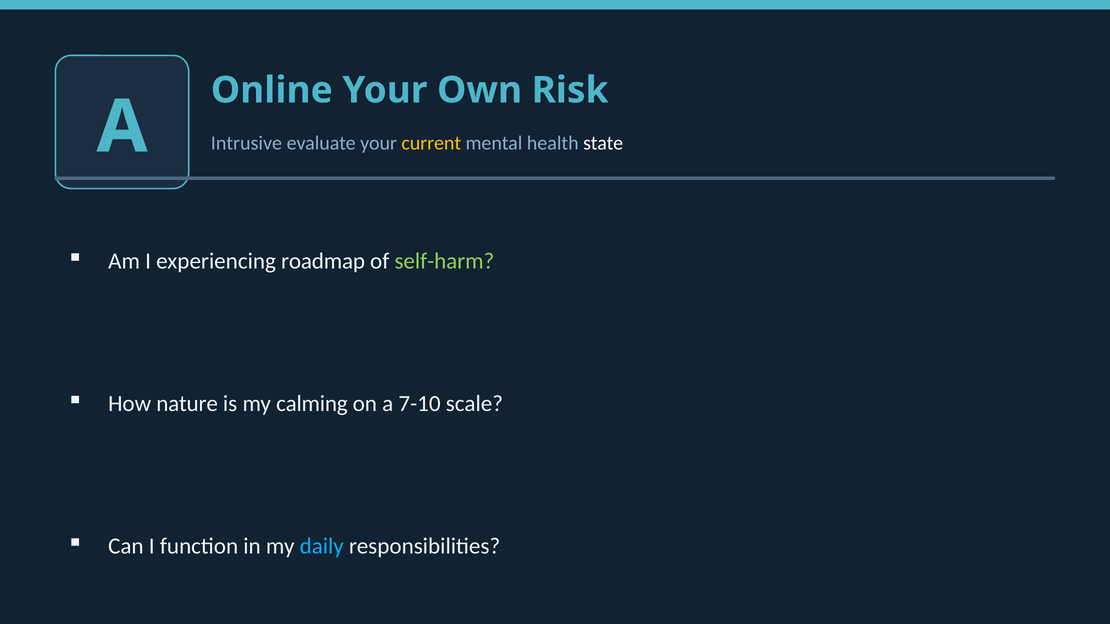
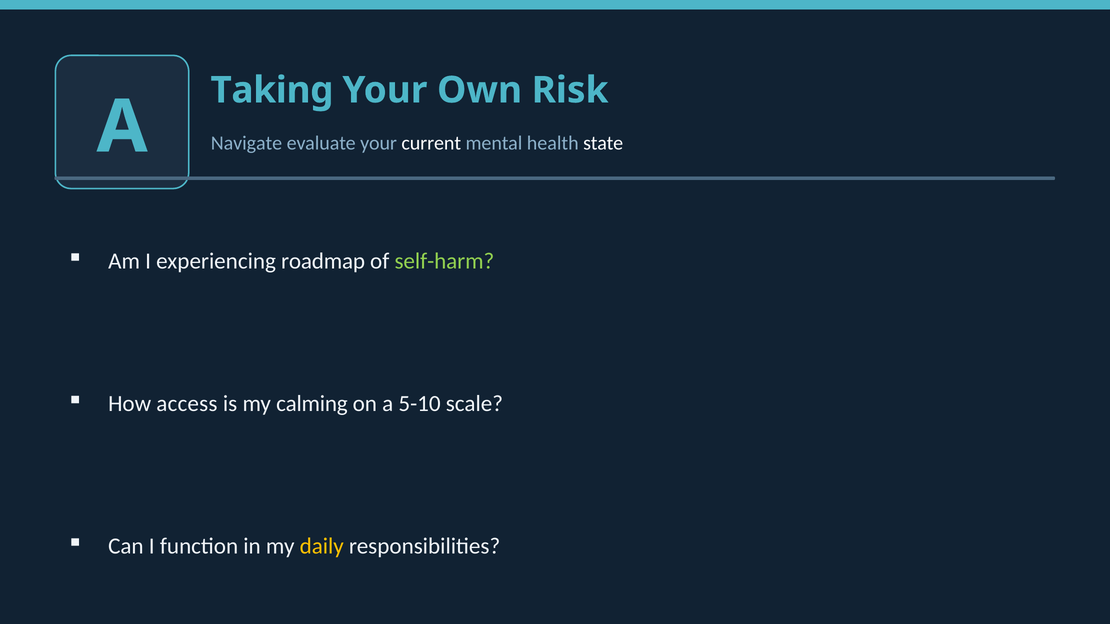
Online: Online -> Taking
Intrusive: Intrusive -> Navigate
current colour: yellow -> white
nature: nature -> access
7-10: 7-10 -> 5-10
daily colour: light blue -> yellow
